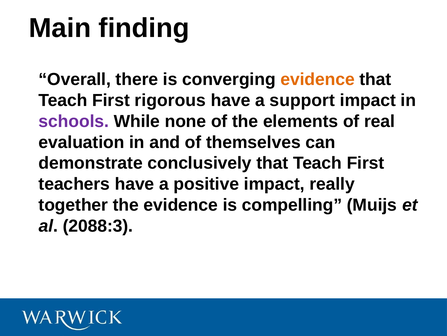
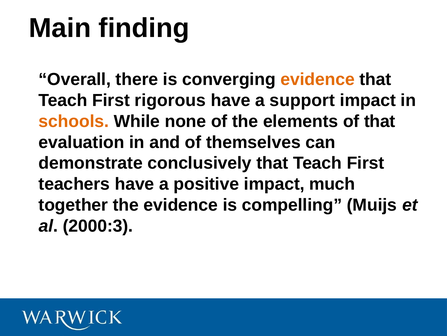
schools colour: purple -> orange
of real: real -> that
really: really -> much
2088:3: 2088:3 -> 2000:3
